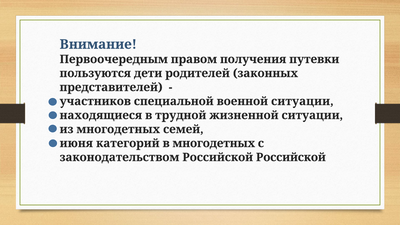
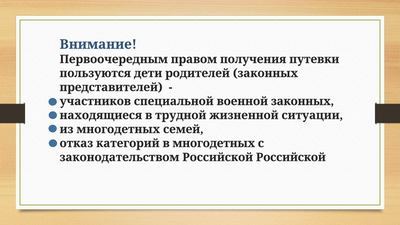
военной ситуации: ситуации -> законных
июня: июня -> отказ
